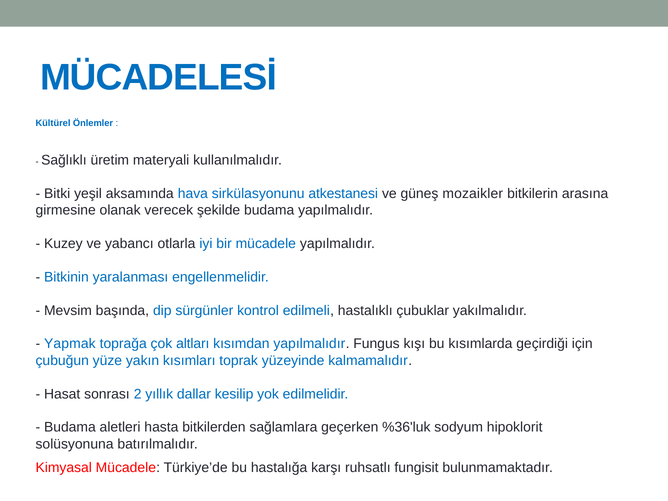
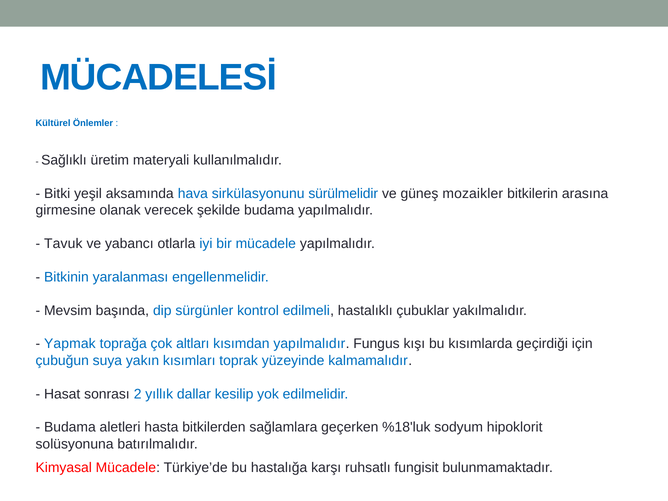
atkestanesi: atkestanesi -> sürülmelidir
Kuzey: Kuzey -> Tavuk
yüze: yüze -> suya
%36'luk: %36'luk -> %18'luk
